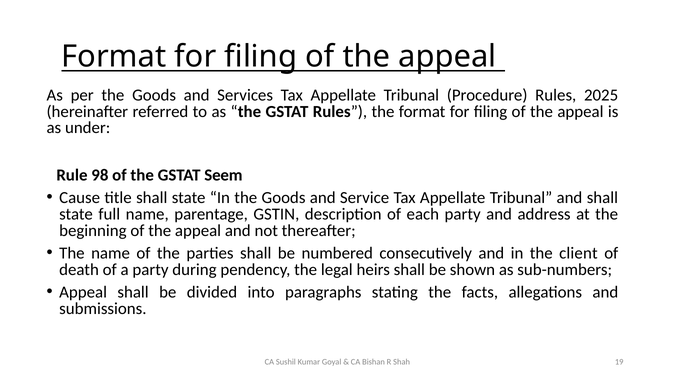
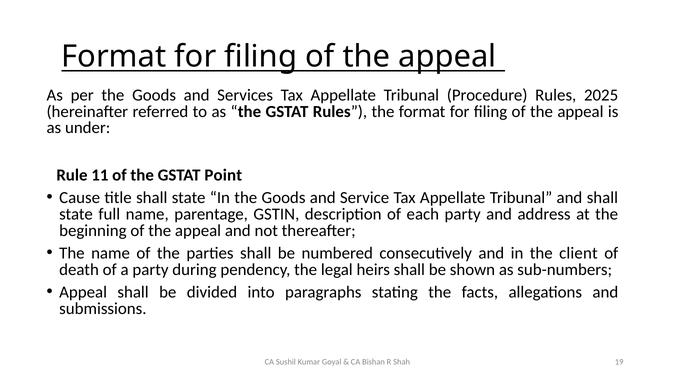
98: 98 -> 11
Seem: Seem -> Point
